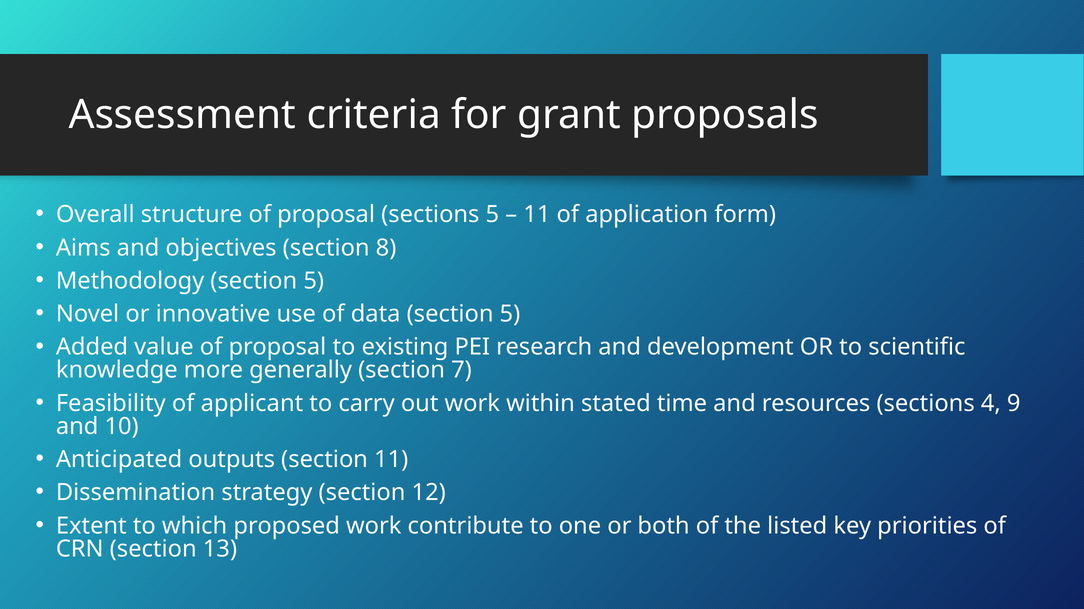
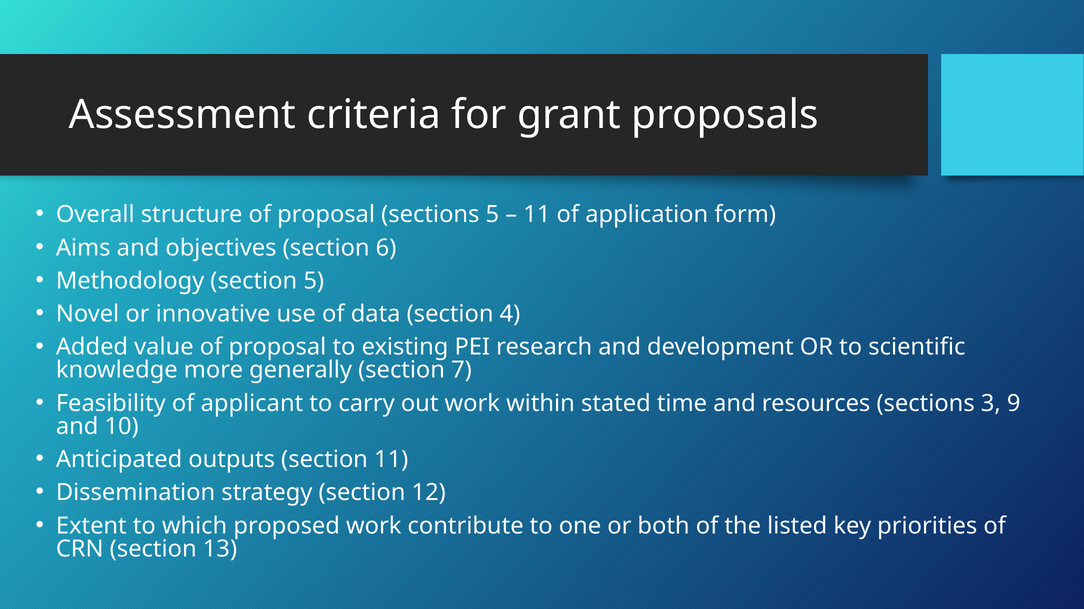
8: 8 -> 6
data section 5: 5 -> 4
4: 4 -> 3
